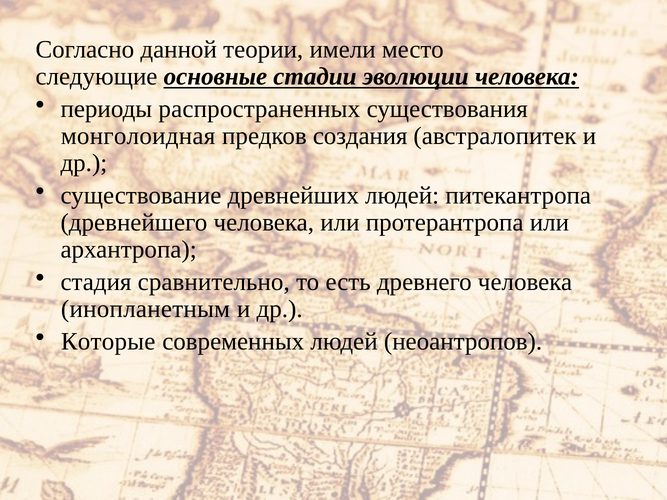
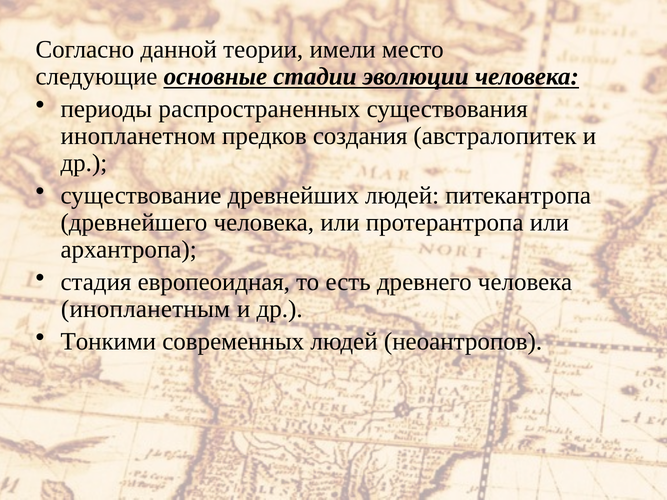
монголоидная: монголоидная -> инопланетном
сравнительно: сравнительно -> европеоидная
Которые: Которые -> Тонкими
